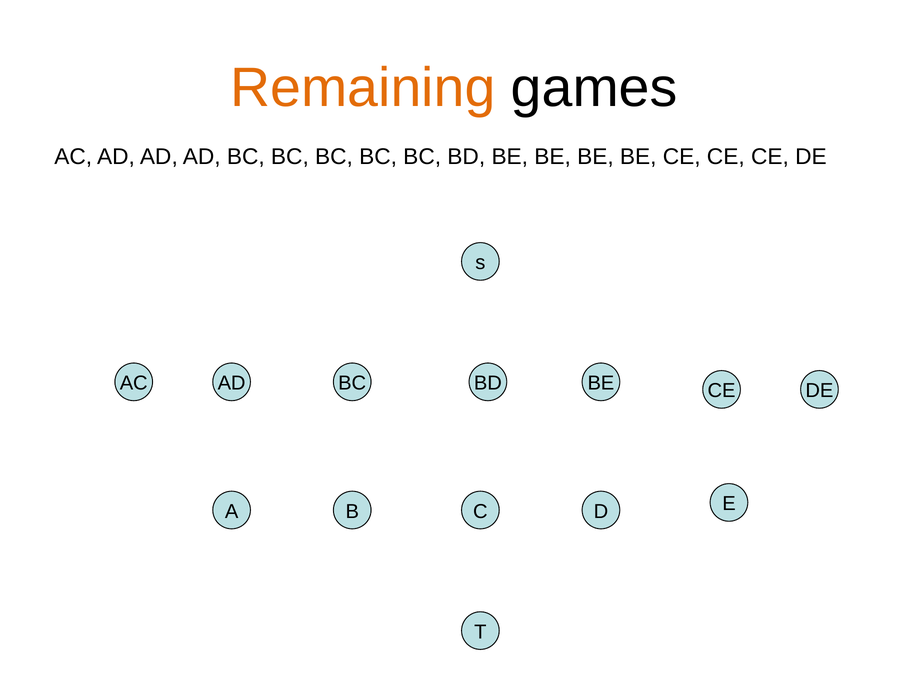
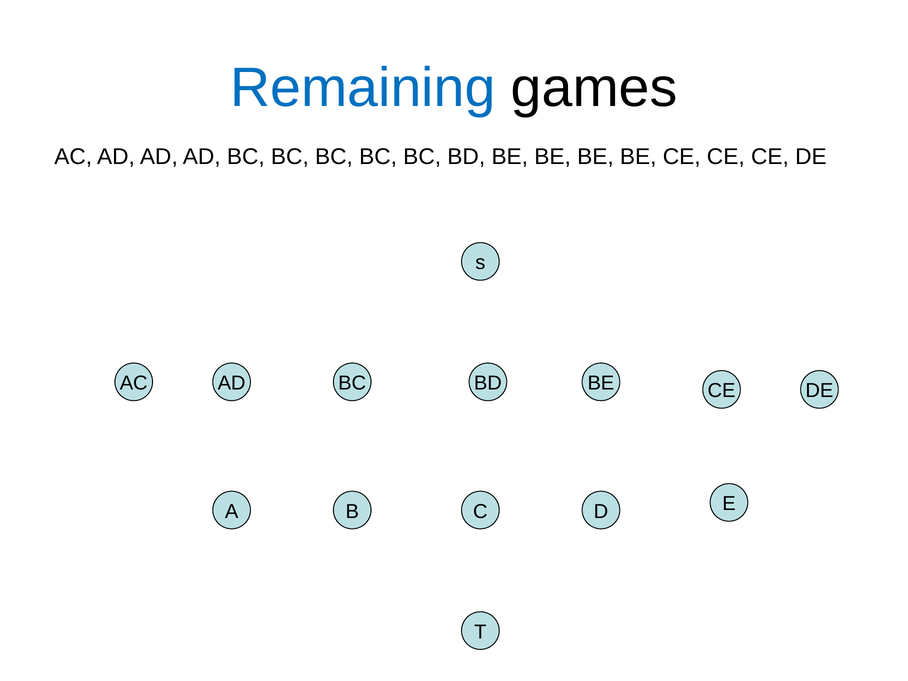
Remaining colour: orange -> blue
